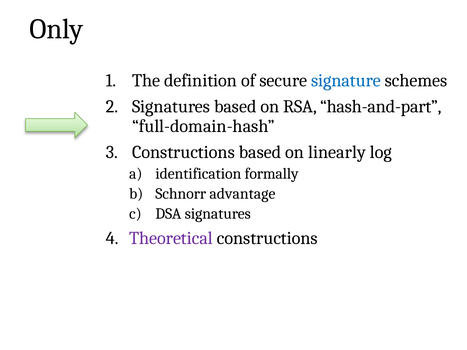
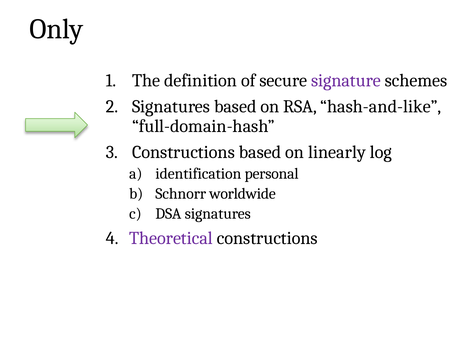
signature colour: blue -> purple
hash-and-part: hash-and-part -> hash-and-like
formally: formally -> personal
advantage: advantage -> worldwide
